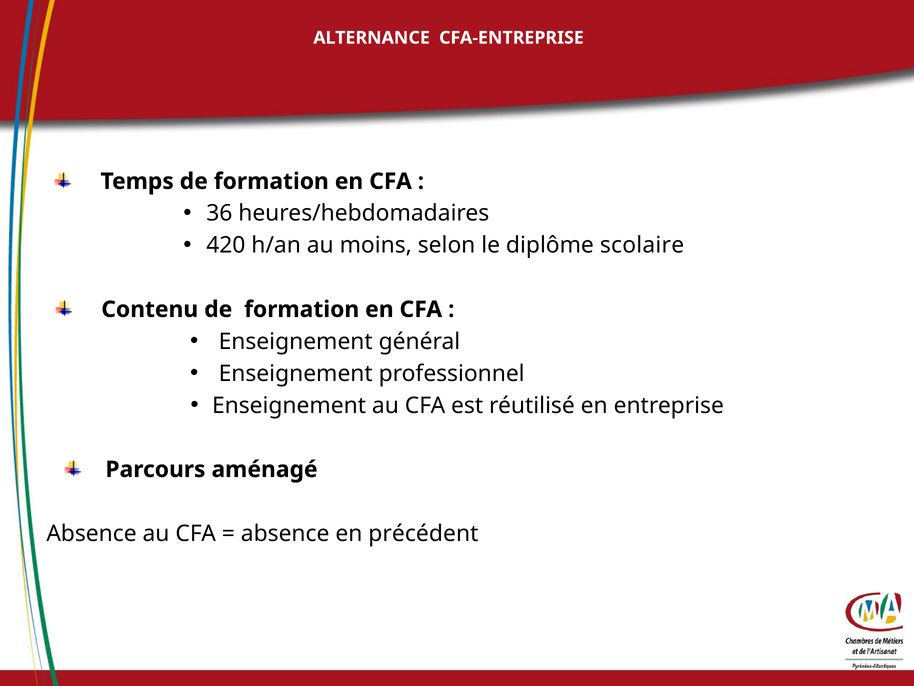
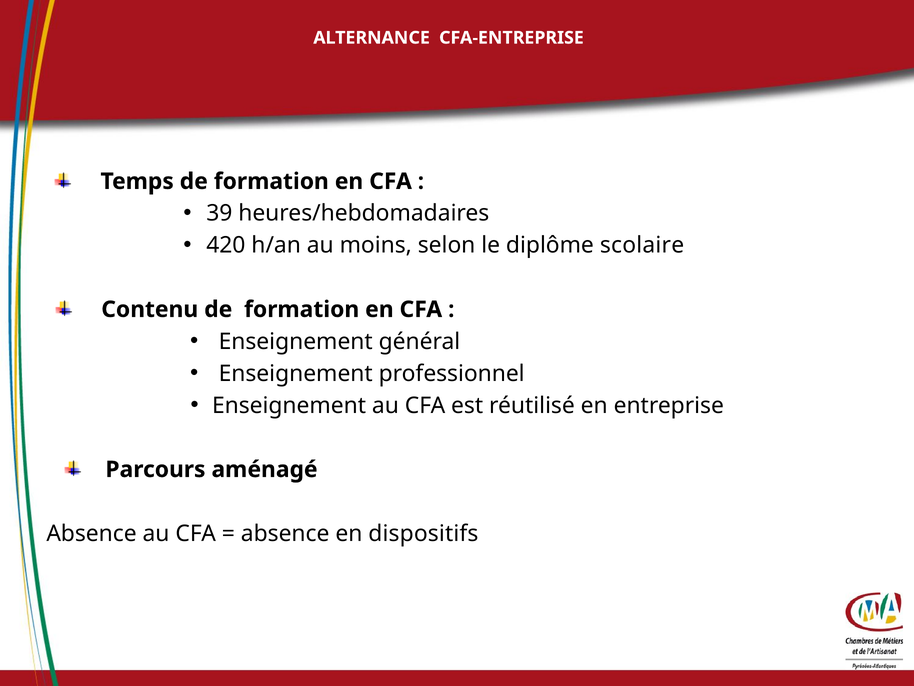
36: 36 -> 39
précédent: précédent -> dispositifs
